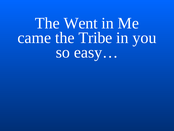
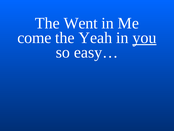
came: came -> come
Tribe: Tribe -> Yeah
you underline: none -> present
